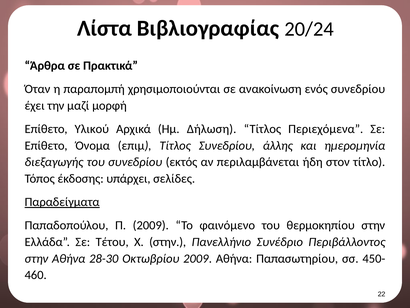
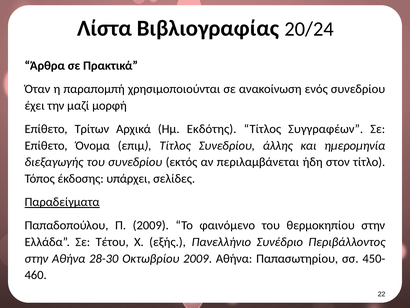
Υλικού: Υλικού -> Τρίτων
Δήλωση: Δήλωση -> Εκδότης
Περιεχόμενα: Περιεχόμενα -> Συγγραφέων
Χ στην: στην -> εξής
